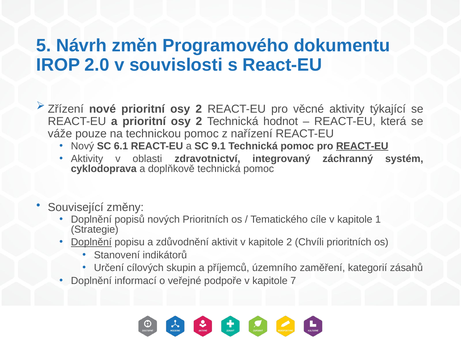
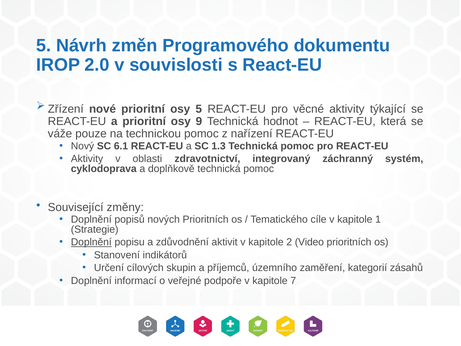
nové prioritní osy 2: 2 -> 5
a prioritní osy 2: 2 -> 9
9.1: 9.1 -> 1.3
REACT-EU at (362, 146) underline: present -> none
Chvíli: Chvíli -> Video
